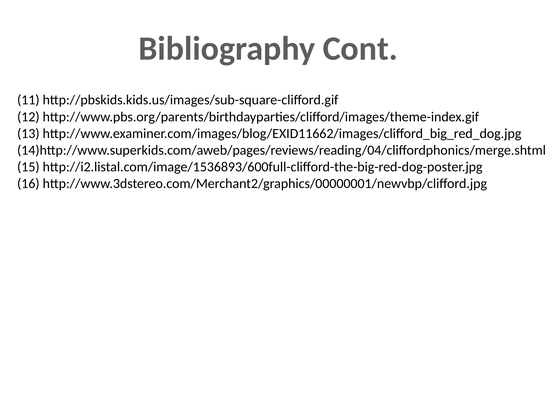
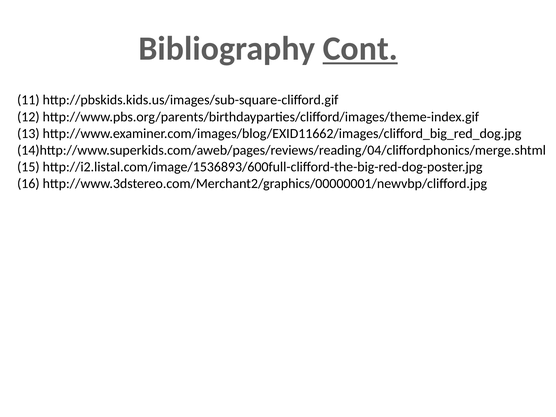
Cont underline: none -> present
